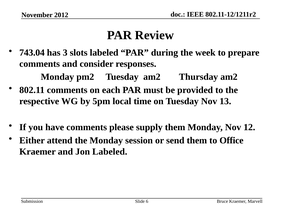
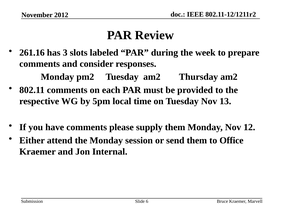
743.04: 743.04 -> 261.16
Jon Labeled: Labeled -> Internal
